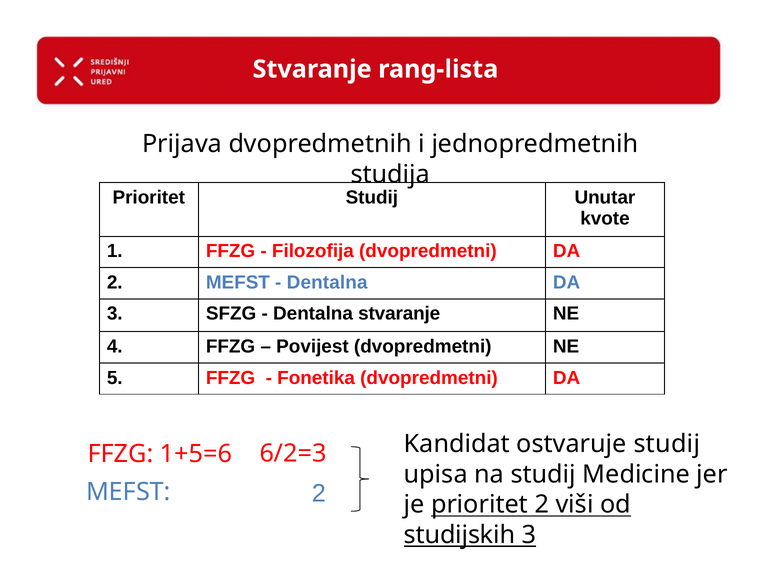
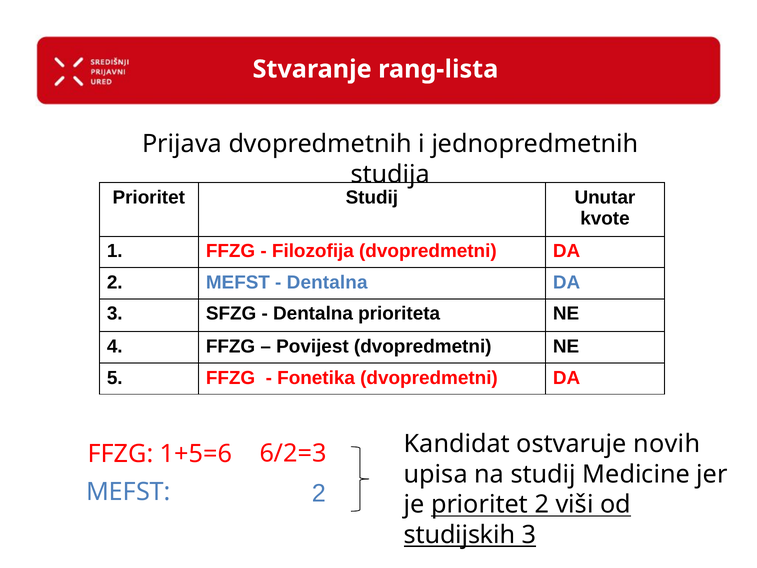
Dentalna stvaranje: stvaranje -> prioriteta
ostvaruje studij: studij -> novih
